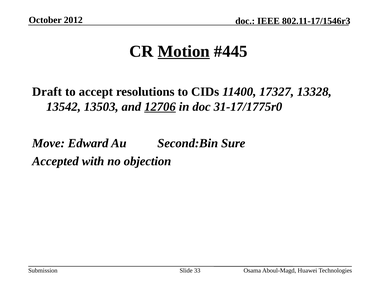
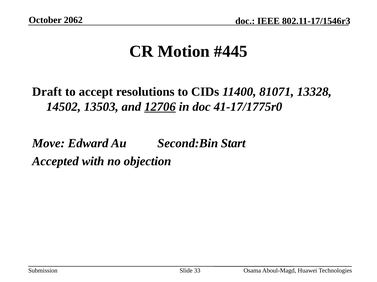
2012: 2012 -> 2062
Motion underline: present -> none
17327: 17327 -> 81071
13542: 13542 -> 14502
31-17/1775r0: 31-17/1775r0 -> 41-17/1775r0
Sure: Sure -> Start
